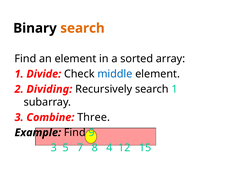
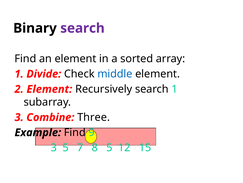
search at (82, 28) colour: orange -> purple
2 Dividing: Dividing -> Element
8 4: 4 -> 5
